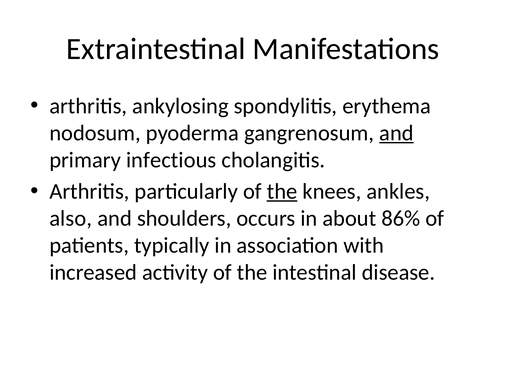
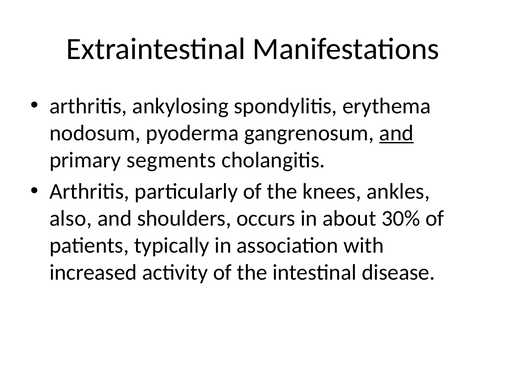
infectious: infectious -> segments
the at (282, 192) underline: present -> none
86%: 86% -> 30%
